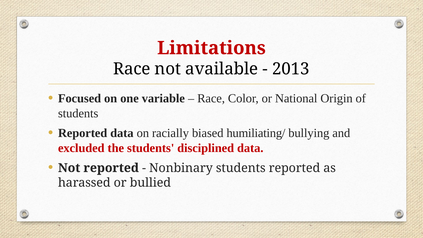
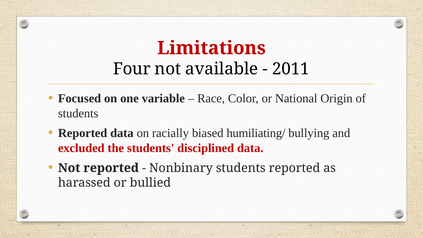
Race at (132, 69): Race -> Four
2013: 2013 -> 2011
